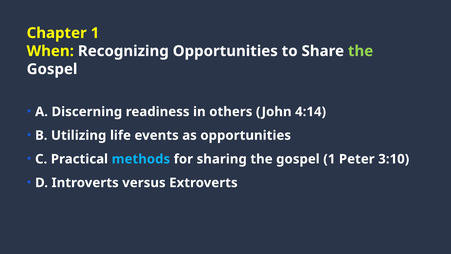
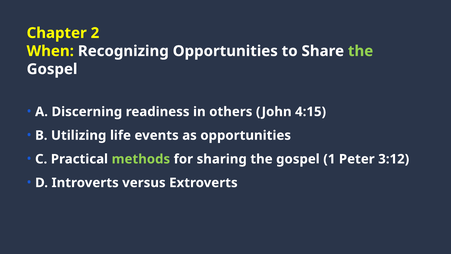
Chapter 1: 1 -> 2
4:14: 4:14 -> 4:15
methods colour: light blue -> light green
3:10: 3:10 -> 3:12
